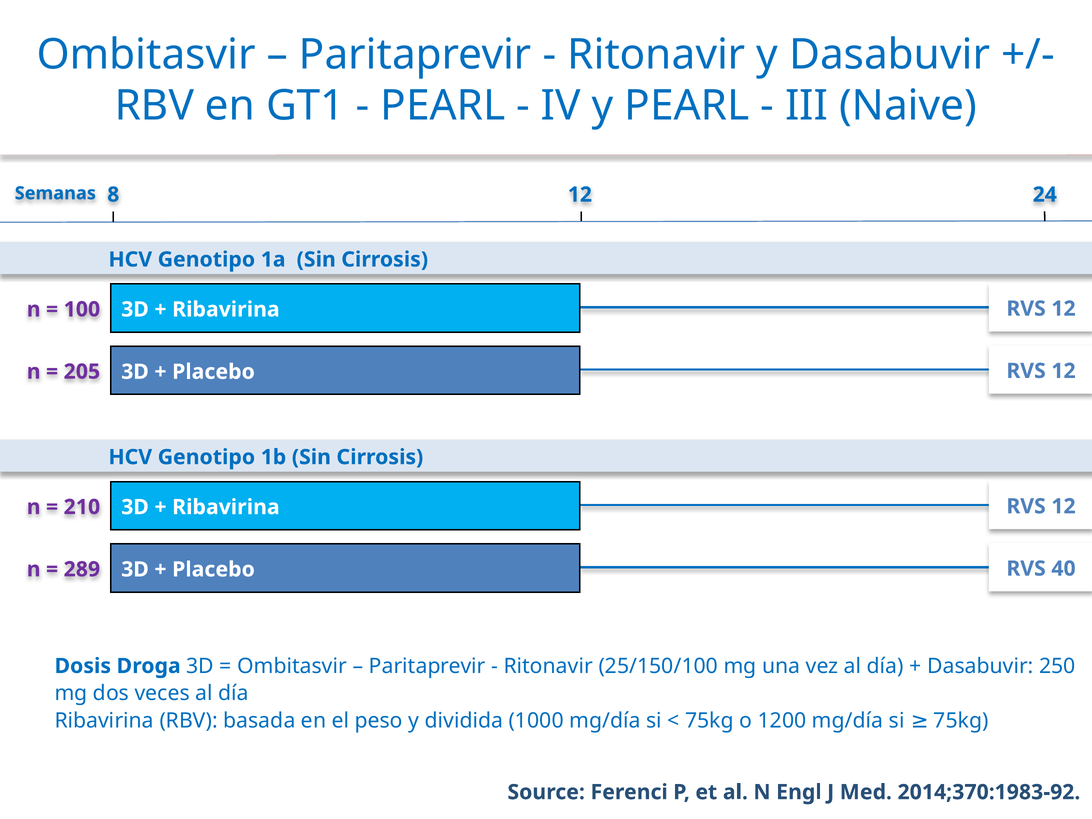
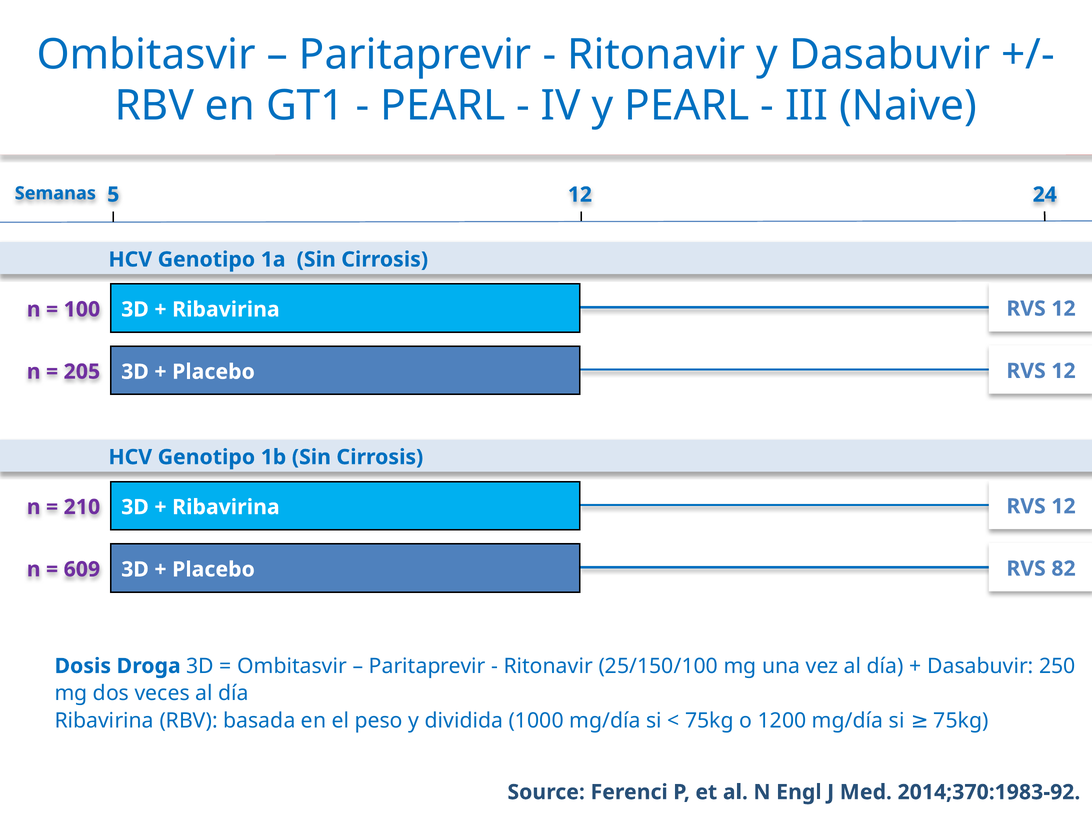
8: 8 -> 5
289: 289 -> 609
40: 40 -> 82
